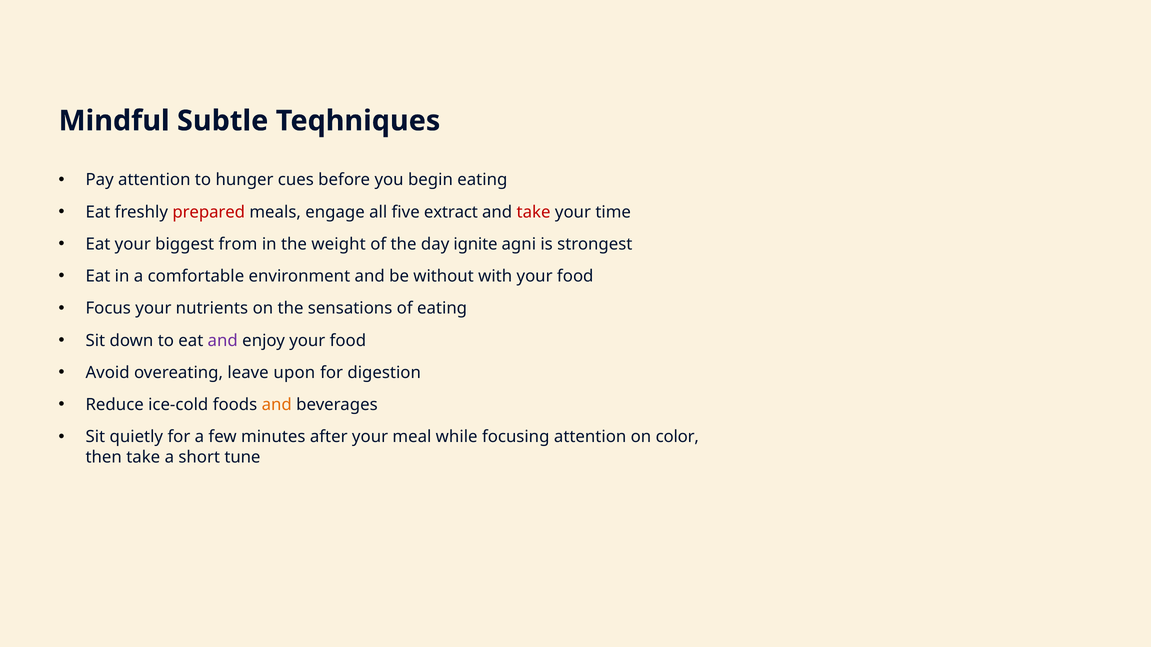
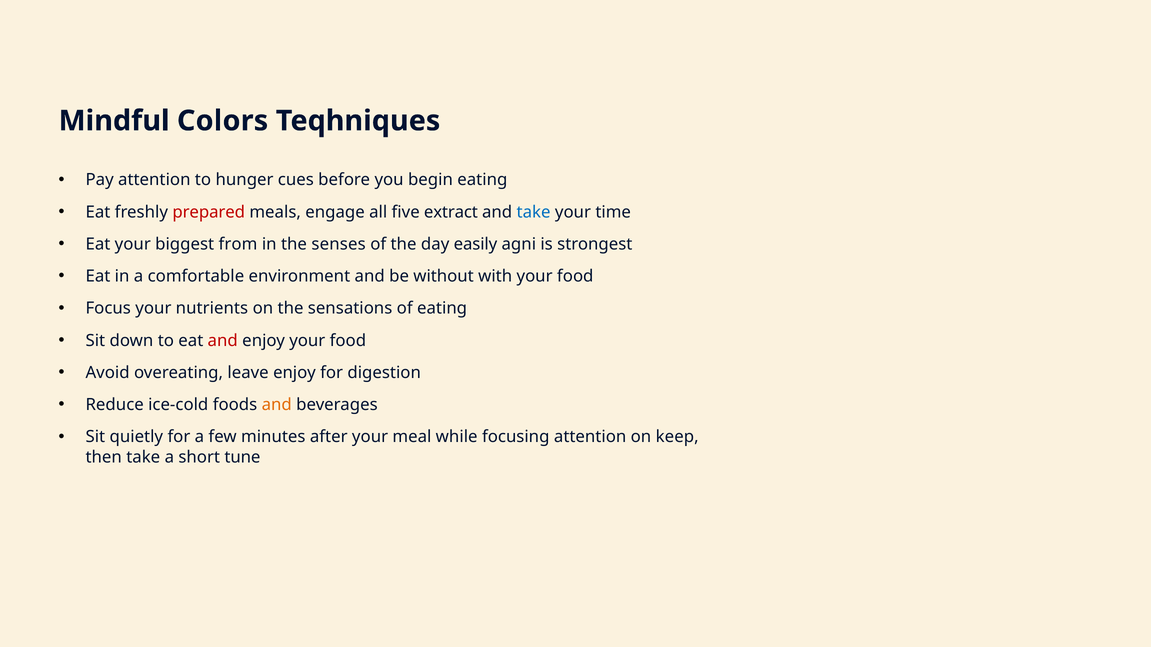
Subtle: Subtle -> Colors
take at (534, 212) colour: red -> blue
weight: weight -> senses
ignite: ignite -> easily
and at (223, 341) colour: purple -> red
leave upon: upon -> enjoy
color: color -> keep
